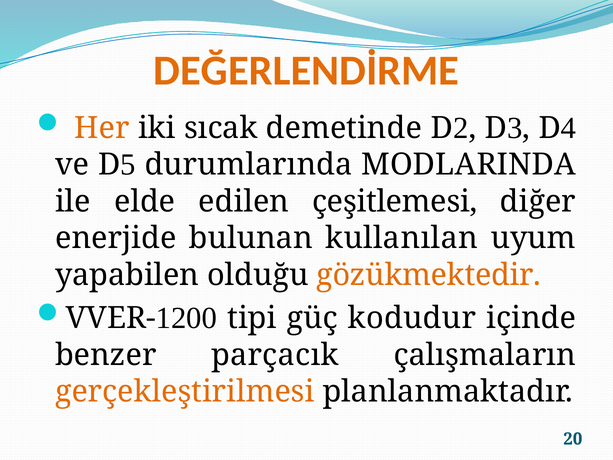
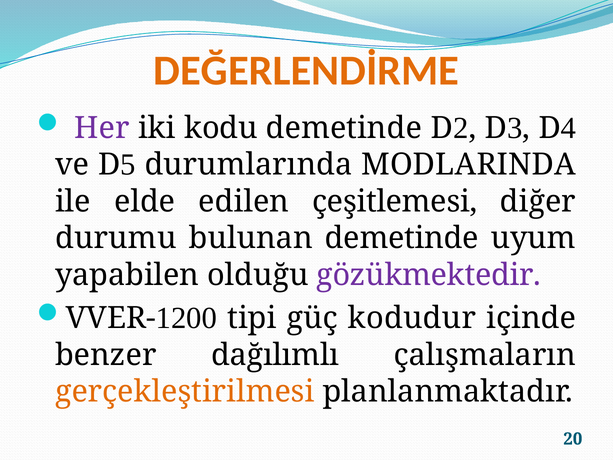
Her colour: orange -> purple
sıcak: sıcak -> kodu
enerjide: enerjide -> durumu
bulunan kullanılan: kullanılan -> demetinde
gözükmektedir colour: orange -> purple
parçacık: parçacık -> dağılımlı
